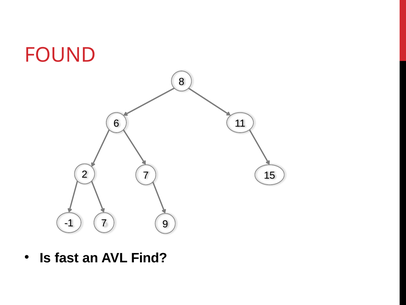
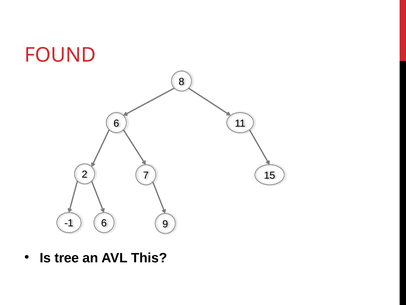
-1 7: 7 -> 6
fast: fast -> tree
Find: Find -> This
